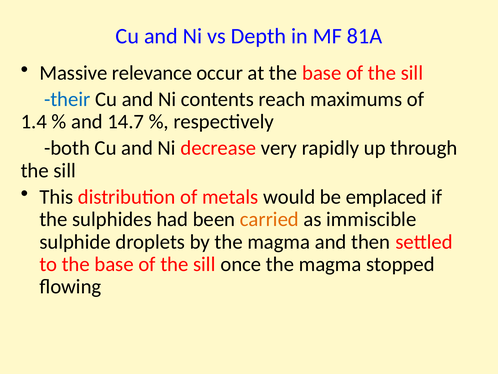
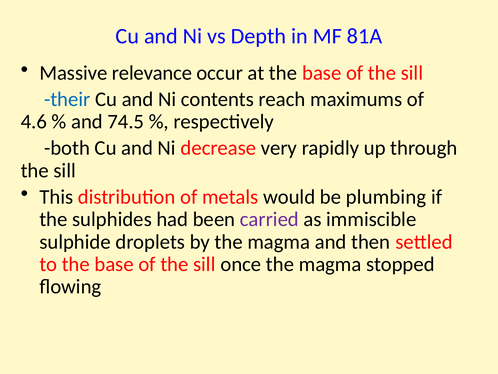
1.4: 1.4 -> 4.6
14.7: 14.7 -> 74.5
emplaced: emplaced -> plumbing
carried colour: orange -> purple
